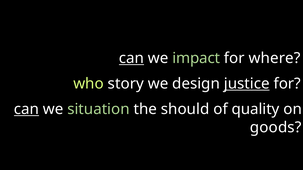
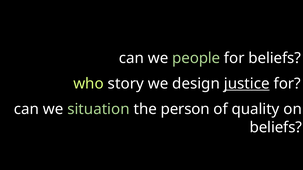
can at (131, 58) underline: present -> none
impact: impact -> people
for where: where -> beliefs
can at (26, 109) underline: present -> none
should: should -> person
goods at (276, 128): goods -> beliefs
